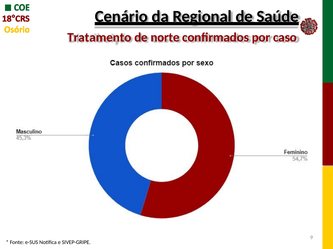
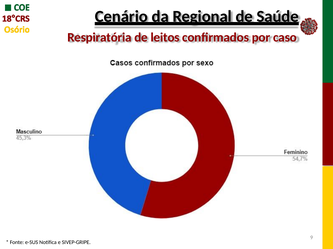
Tratamento: Tratamento -> Respiratória
norte: norte -> leitos
